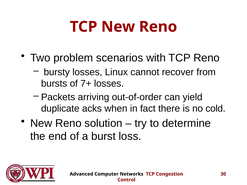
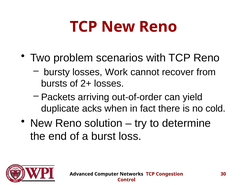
Linux: Linux -> Work
7+: 7+ -> 2+
